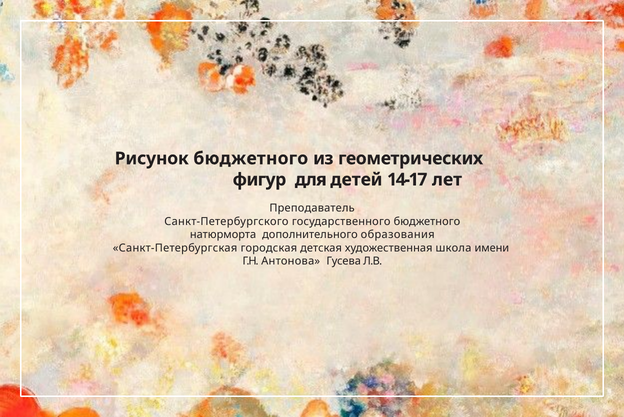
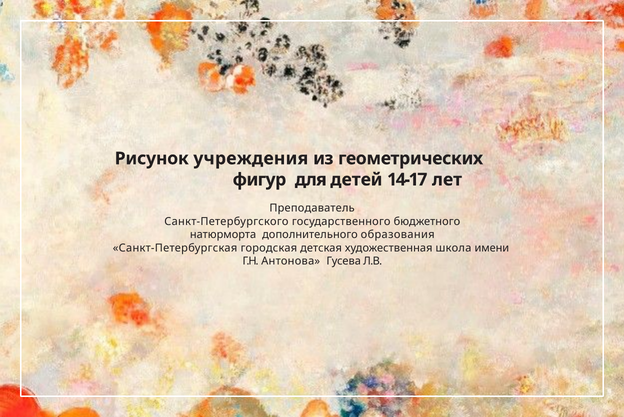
Рисунок бюджетного: бюджетного -> учреждения
